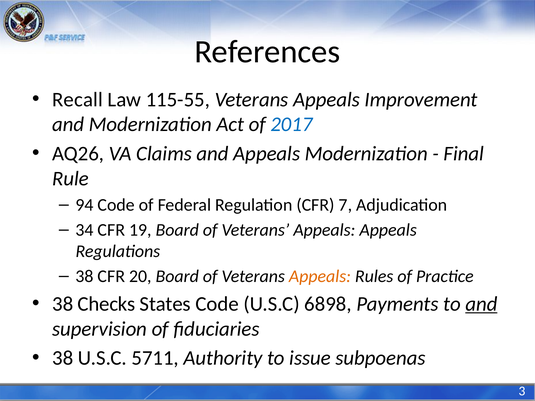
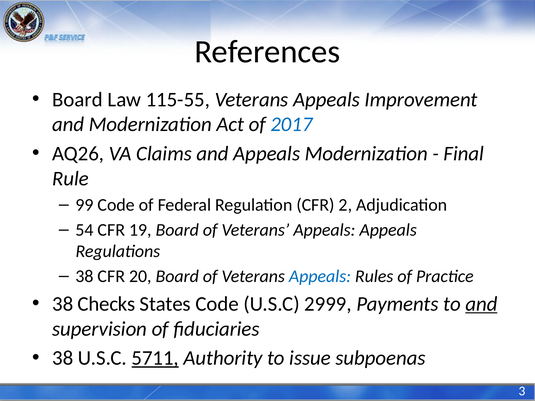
Recall at (78, 100): Recall -> Board
94: 94 -> 99
7: 7 -> 2
34: 34 -> 54
Appeals at (320, 277) colour: orange -> blue
6898: 6898 -> 2999
5711 underline: none -> present
